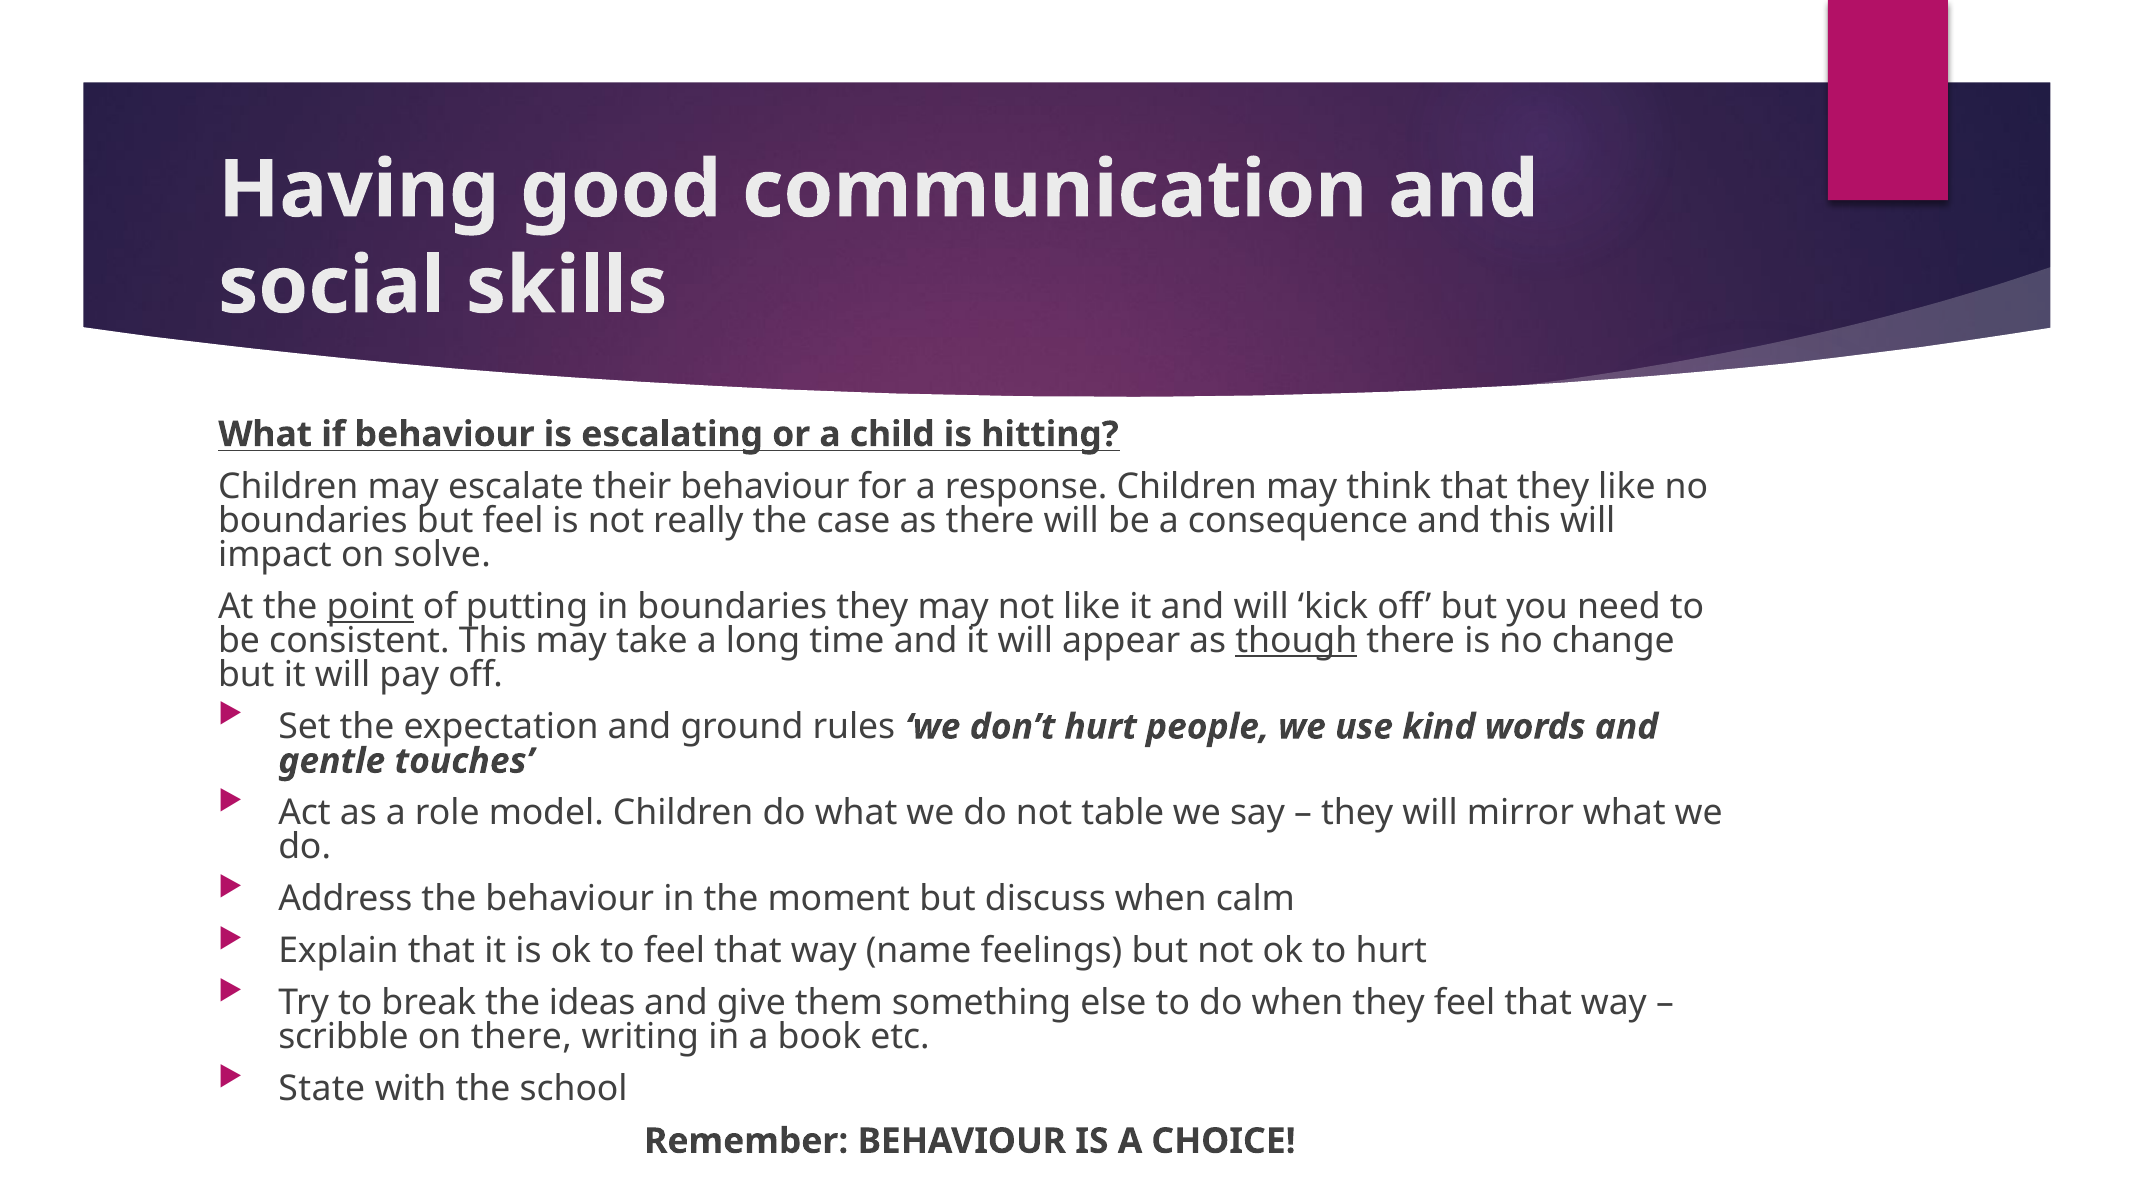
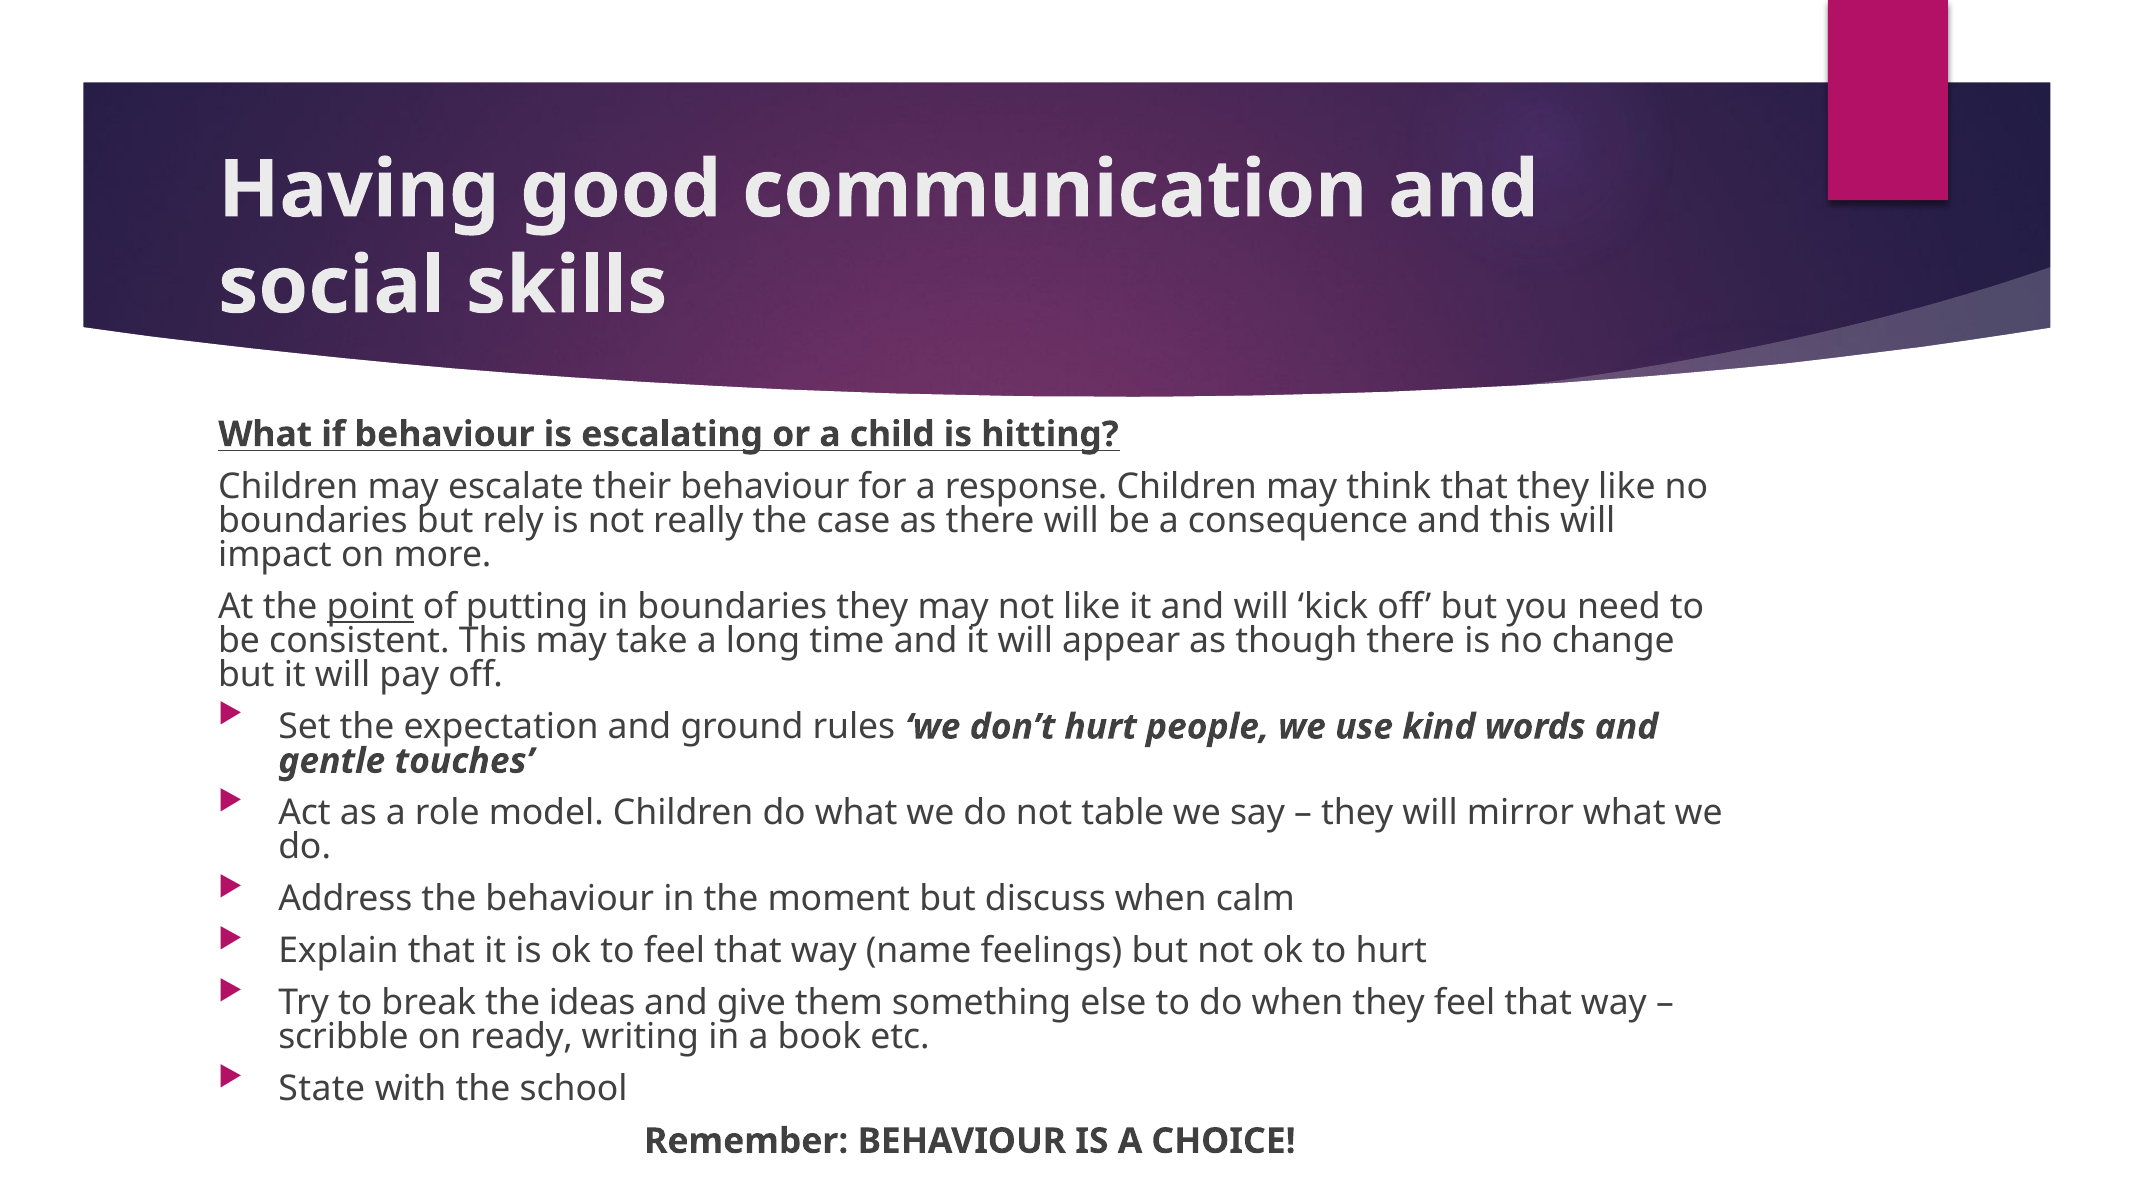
but feel: feel -> rely
solve: solve -> more
though underline: present -> none
on there: there -> ready
